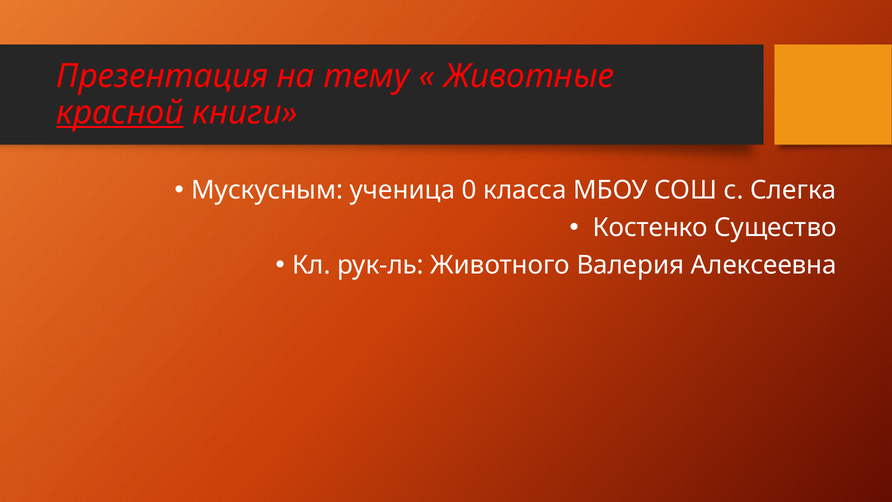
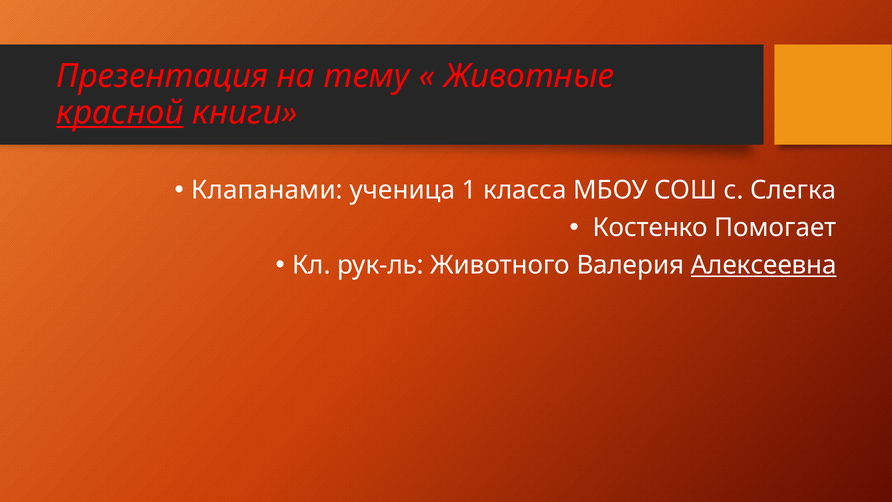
Мускусным: Мускусным -> Клапанами
0: 0 -> 1
Существо: Существо -> Помогает
Алексеевна underline: none -> present
